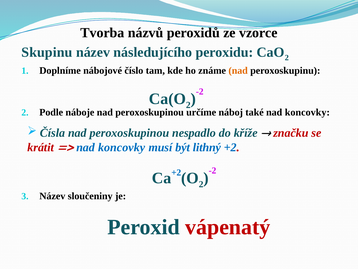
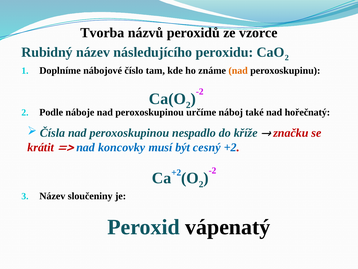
Skupinu: Skupinu -> Rubidný
také nad koncovky: koncovky -> hořečnatý
lithný: lithný -> cesný
vápenatý colour: red -> black
